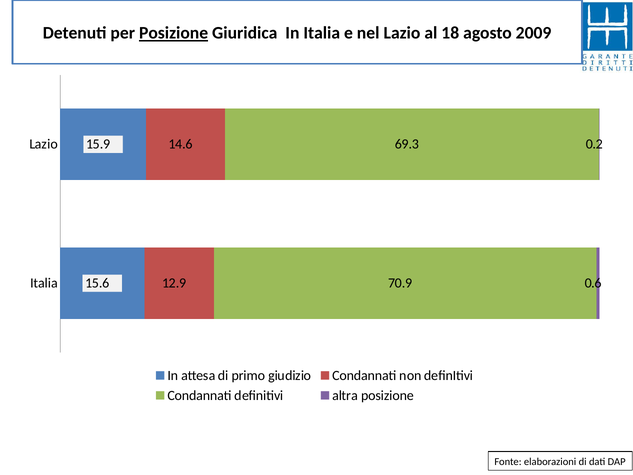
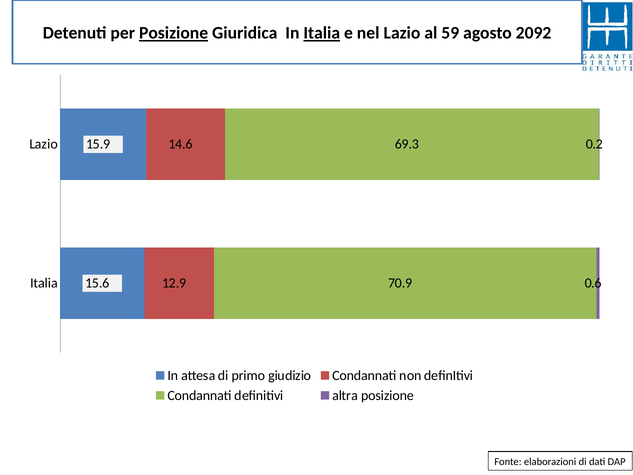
Italia at (322, 33) underline: none -> present
18: 18 -> 59
2009: 2009 -> 2092
